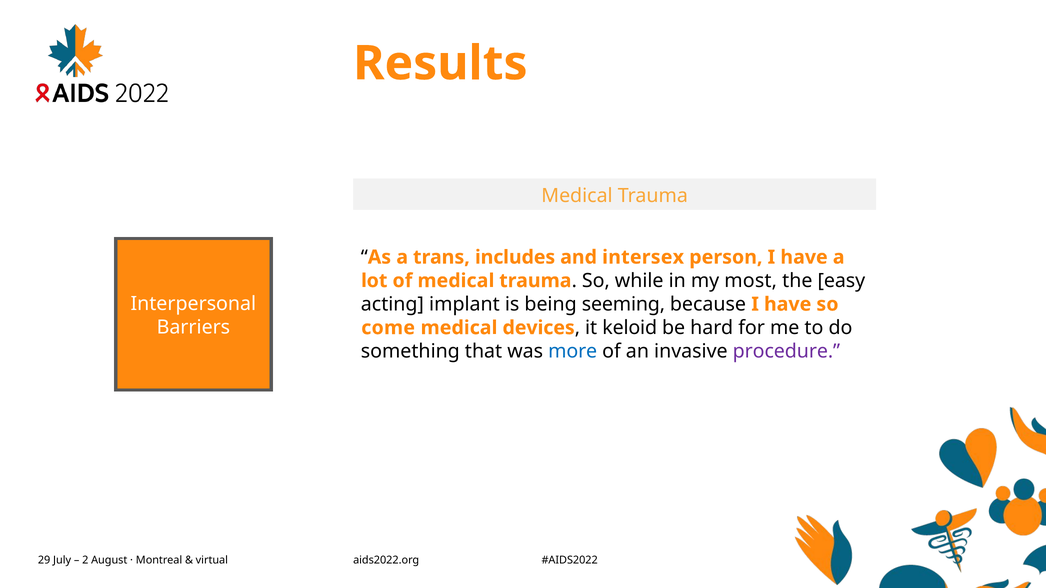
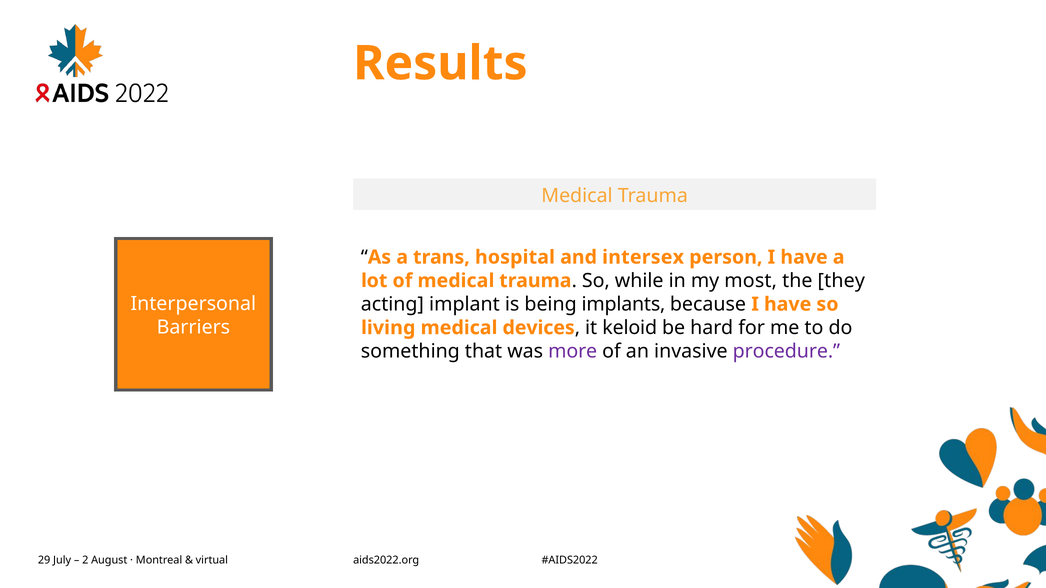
includes: includes -> hospital
easy: easy -> they
seeming: seeming -> implants
come: come -> living
more colour: blue -> purple
